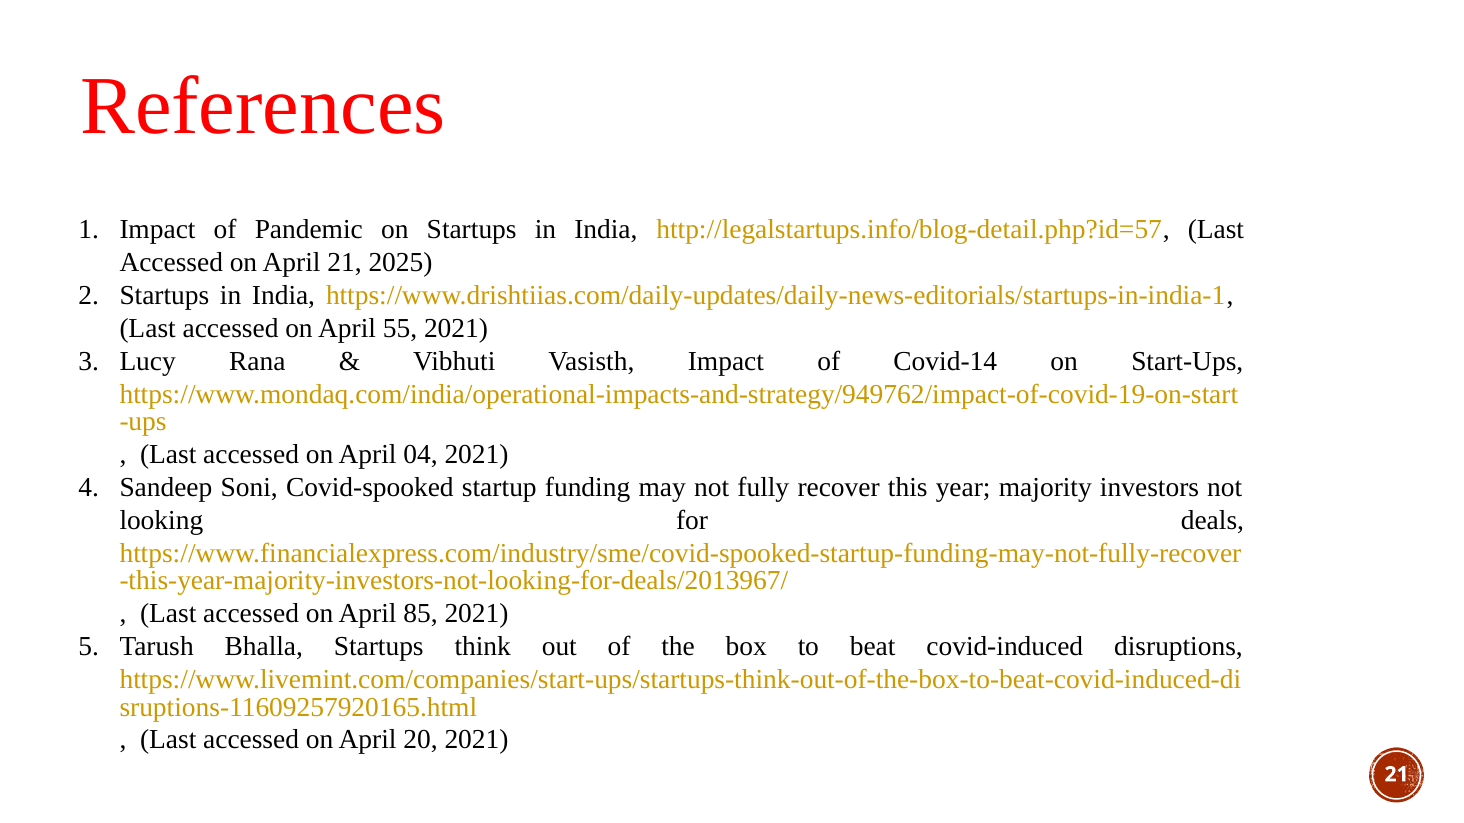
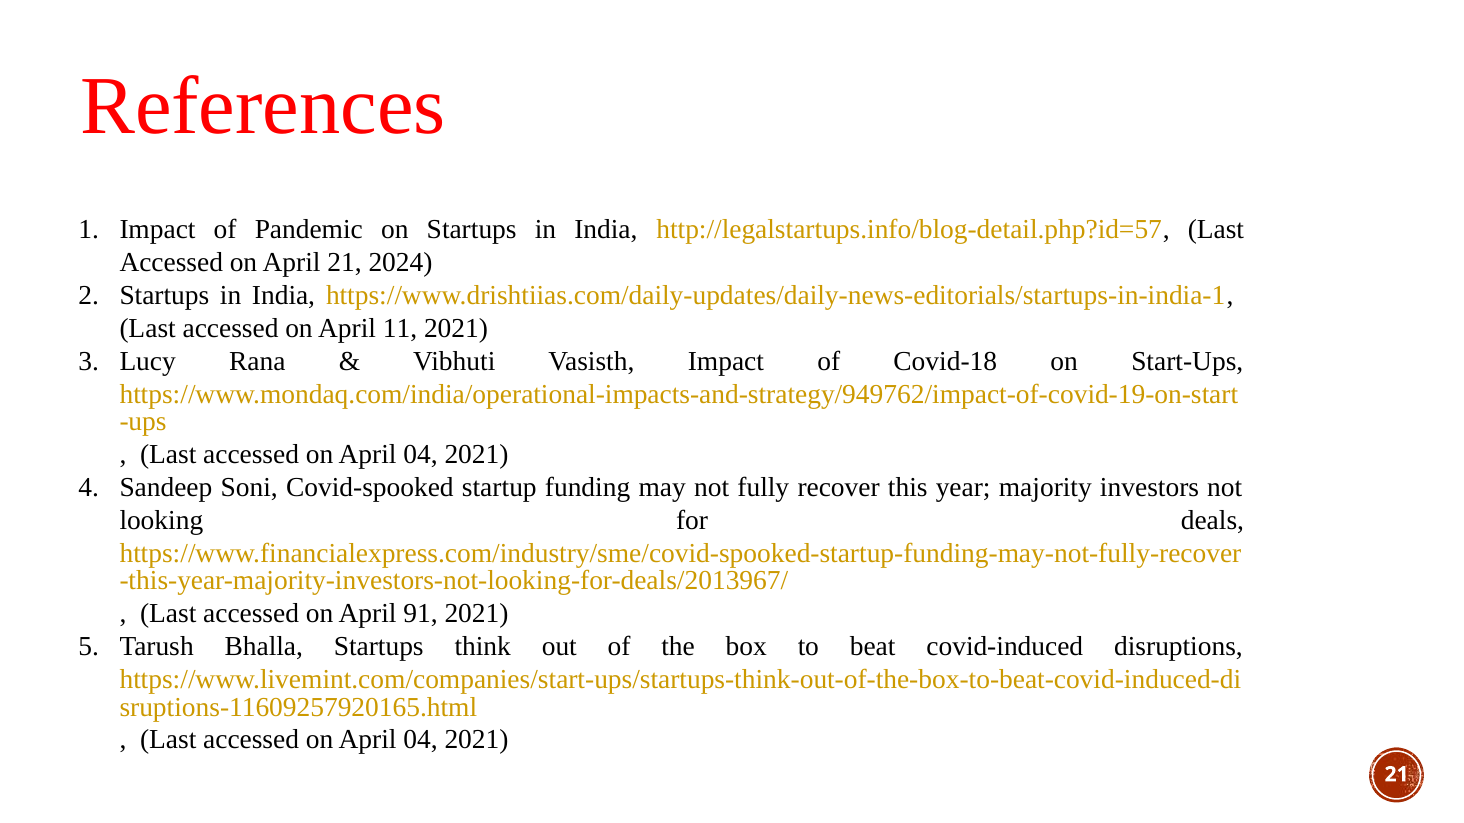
2025: 2025 -> 2024
55: 55 -> 11
Covid-14: Covid-14 -> Covid-18
85: 85 -> 91
20 at (421, 740): 20 -> 04
